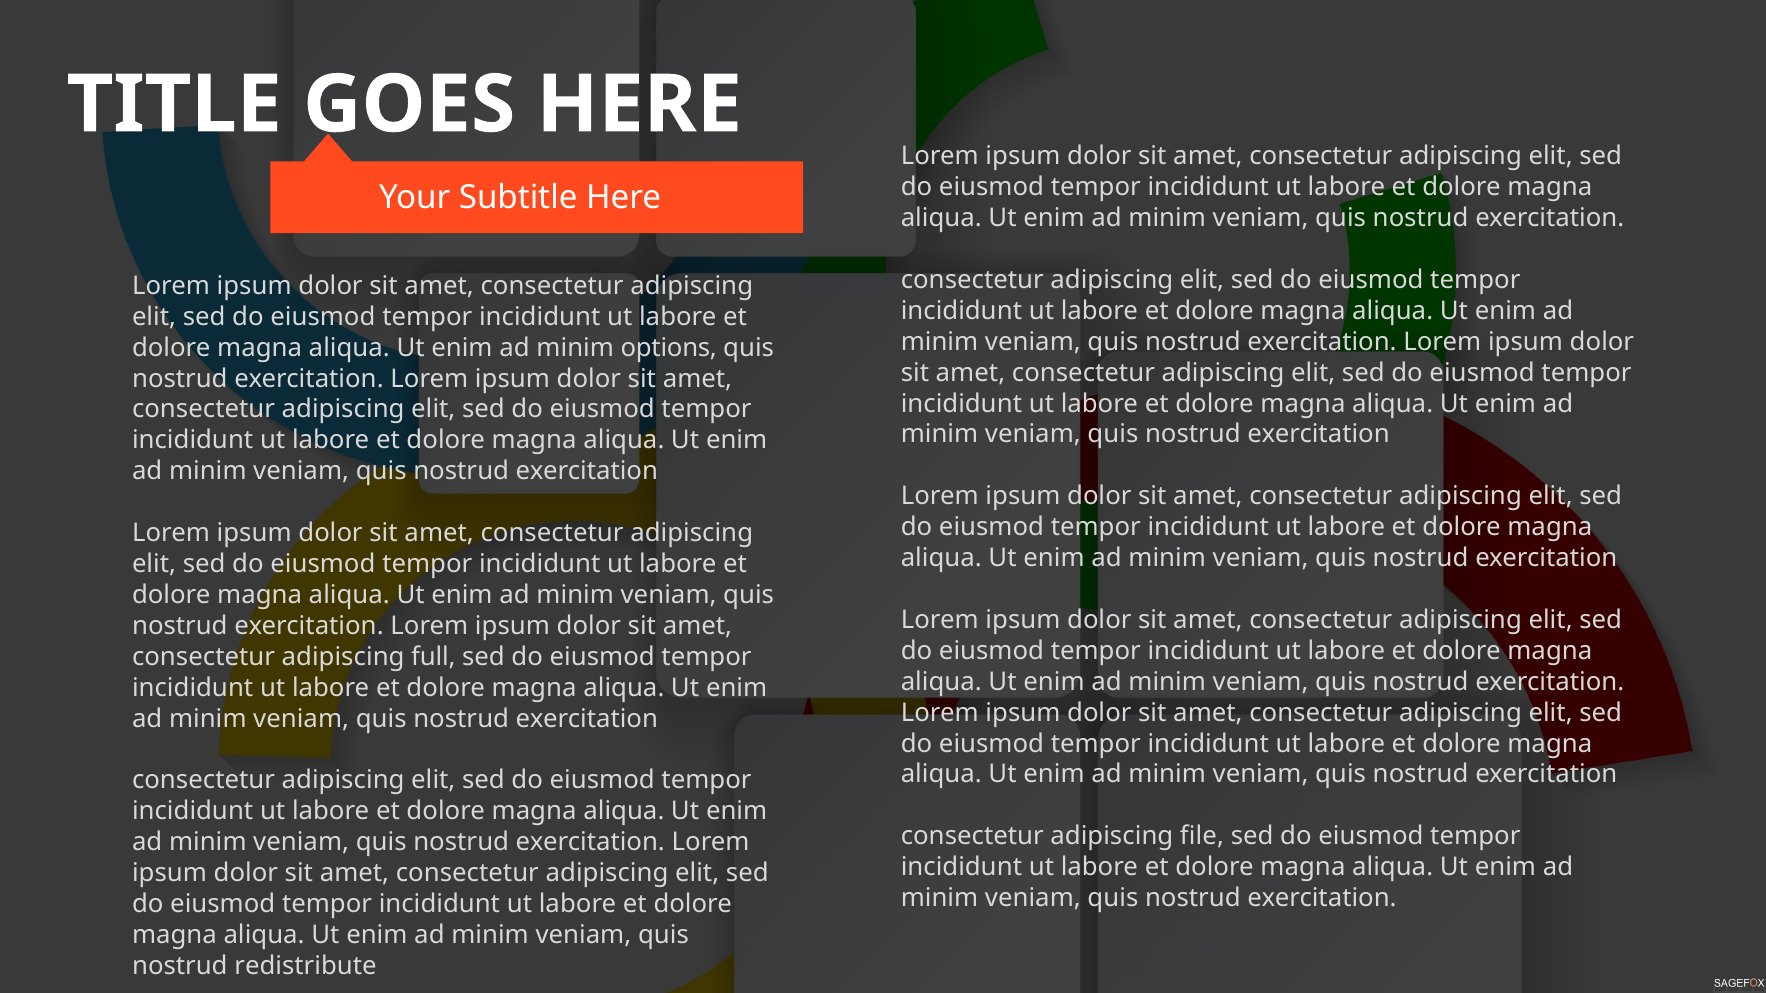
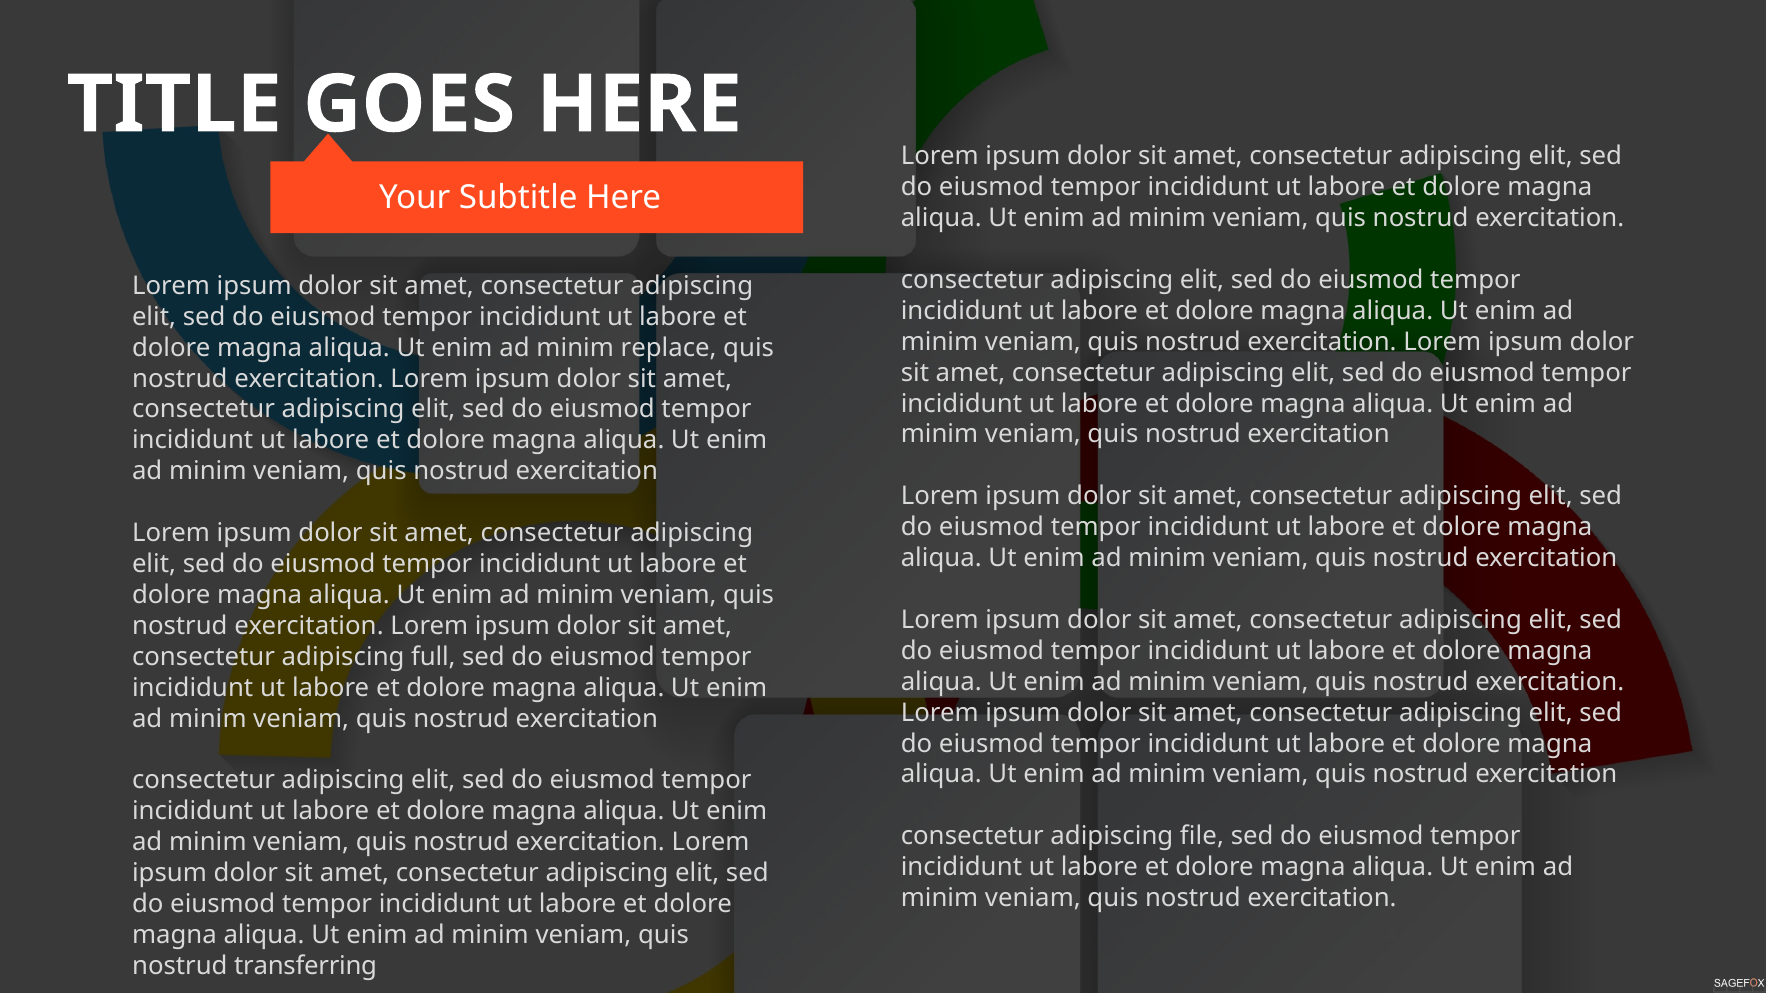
options: options -> replace
redistribute: redistribute -> transferring
